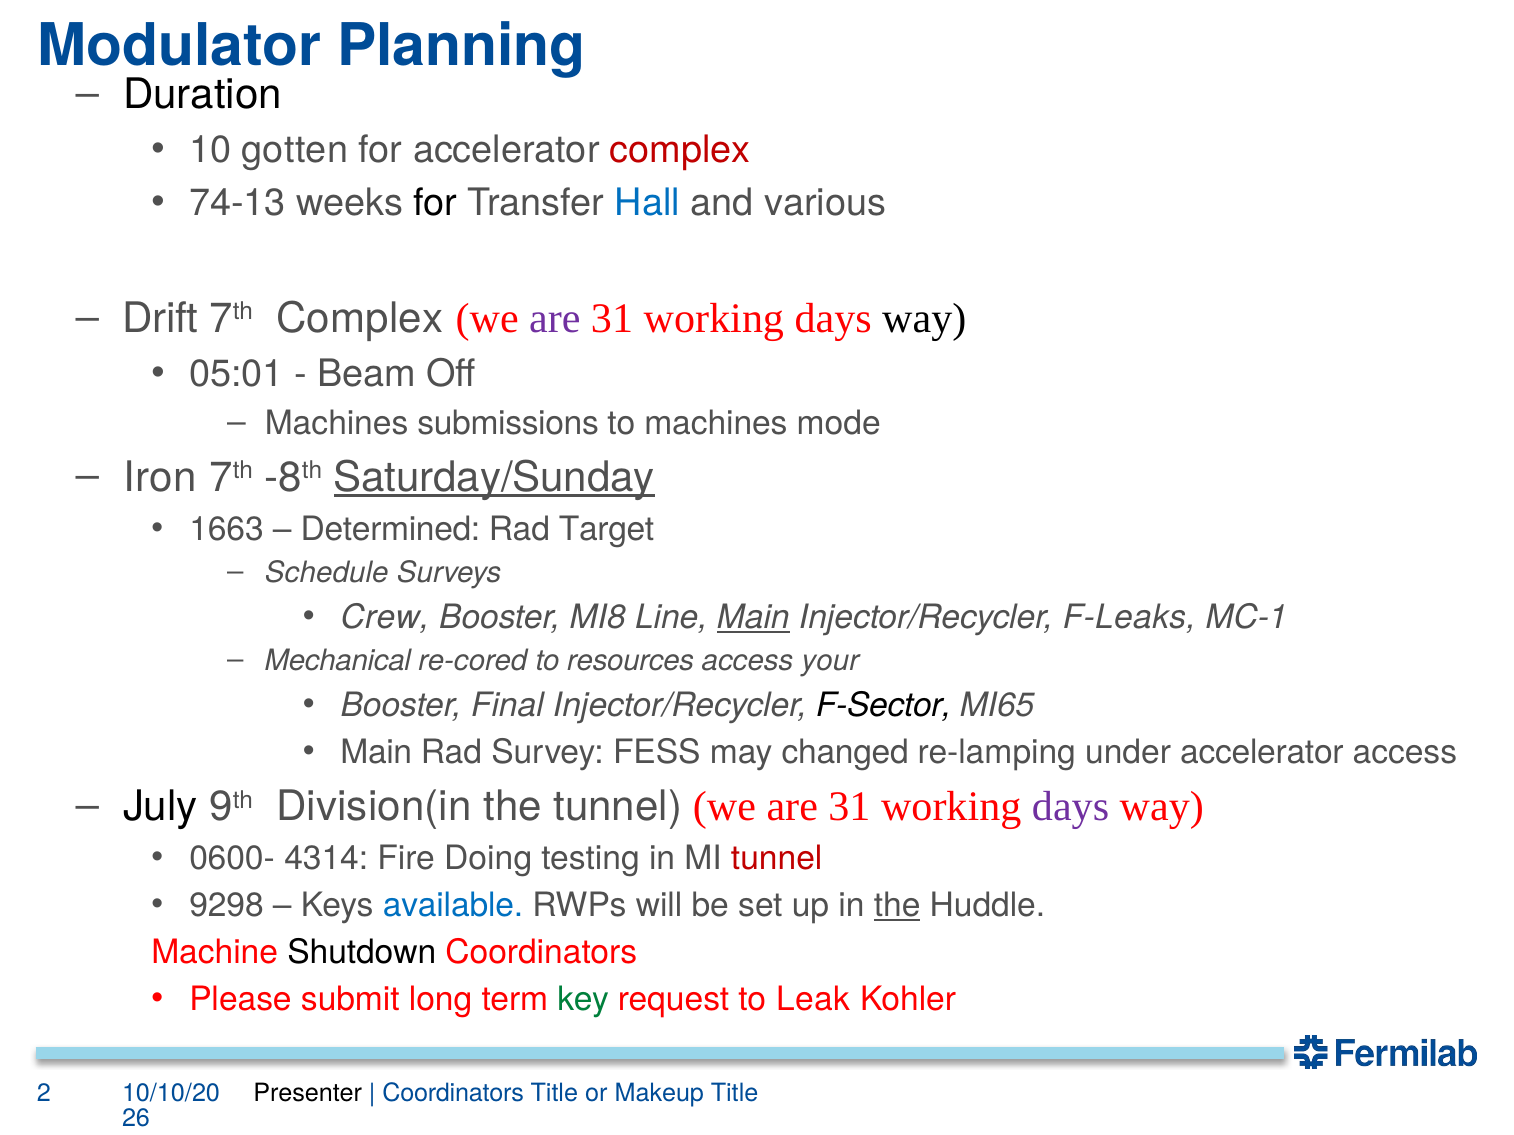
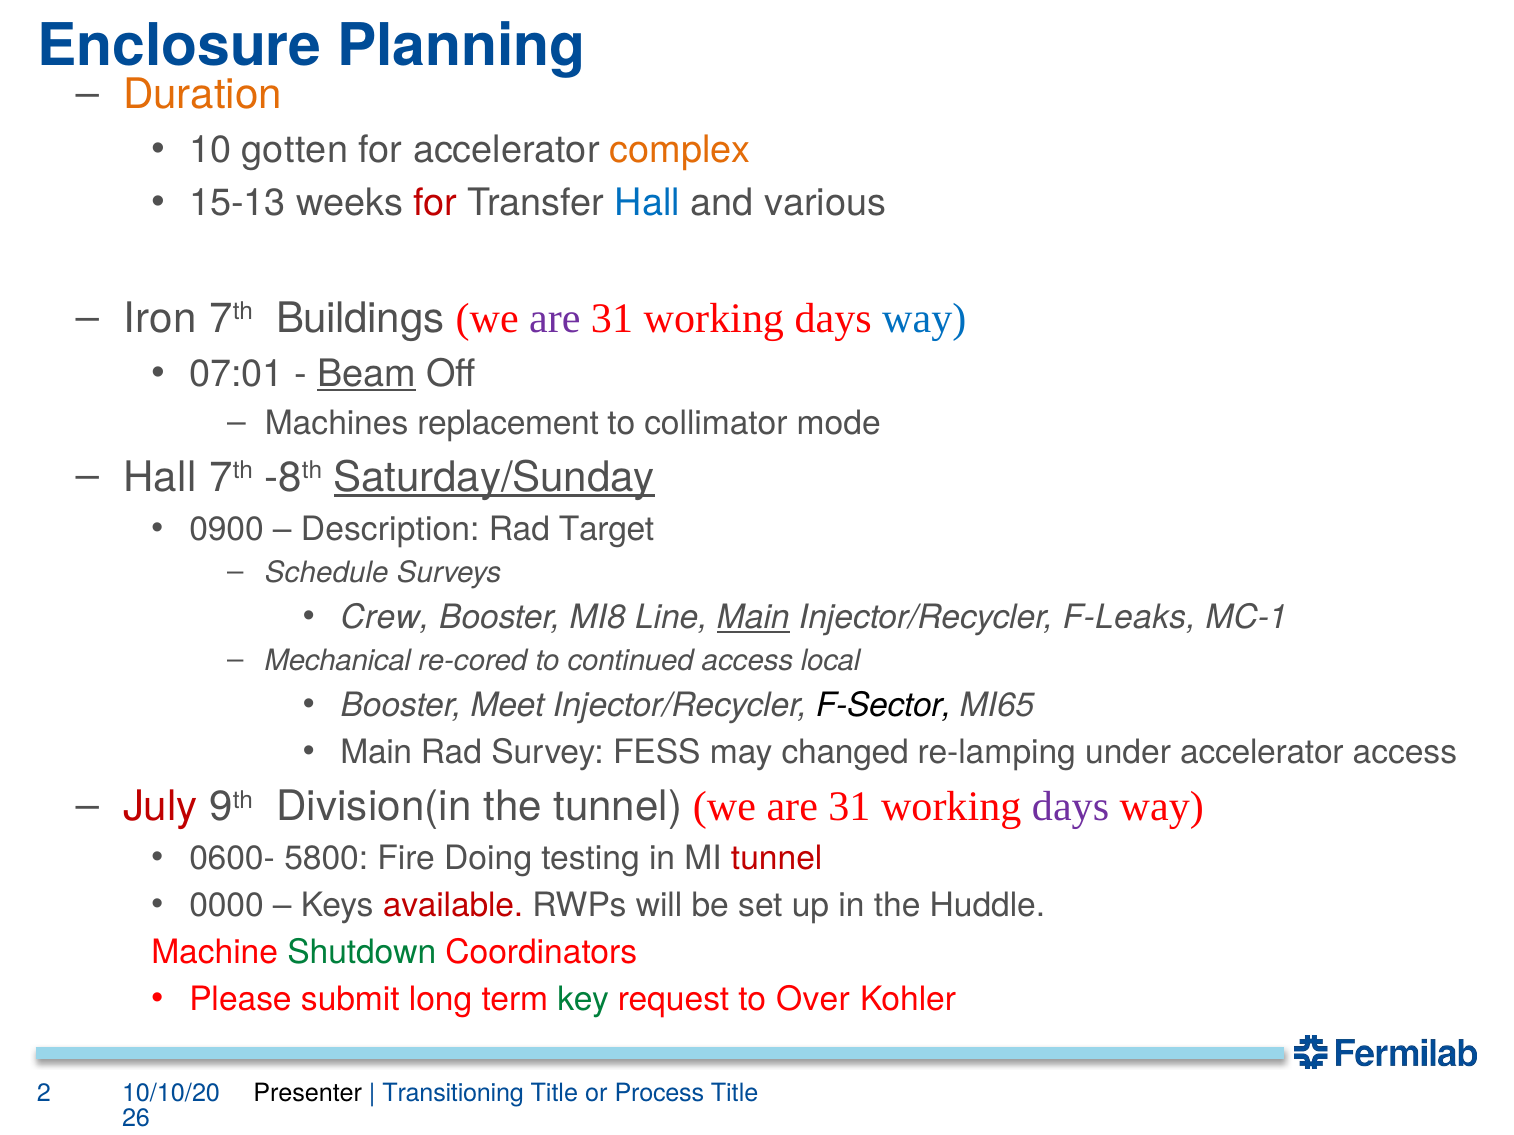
Modulator: Modulator -> Enclosure
Duration colour: black -> orange
complex at (680, 150) colour: red -> orange
74-13: 74-13 -> 15-13
for at (435, 203) colour: black -> red
Drift: Drift -> Iron
7th Complex: Complex -> Buildings
way at (924, 319) colour: black -> blue
05:01: 05:01 -> 07:01
Beam underline: none -> present
submissions: submissions -> replacement
to machines: machines -> collimator
Iron at (160, 478): Iron -> Hall
1663: 1663 -> 0900
Determined: Determined -> Description
resources: resources -> continued
your: your -> local
Final: Final -> Meet
July colour: black -> red
4314: 4314 -> 5800
9298: 9298 -> 0000
available colour: blue -> red
the at (897, 906) underline: present -> none
Shutdown colour: black -> green
Leak: Leak -> Over
Coordinators at (453, 1094): Coordinators -> Transitioning
Makeup: Makeup -> Process
